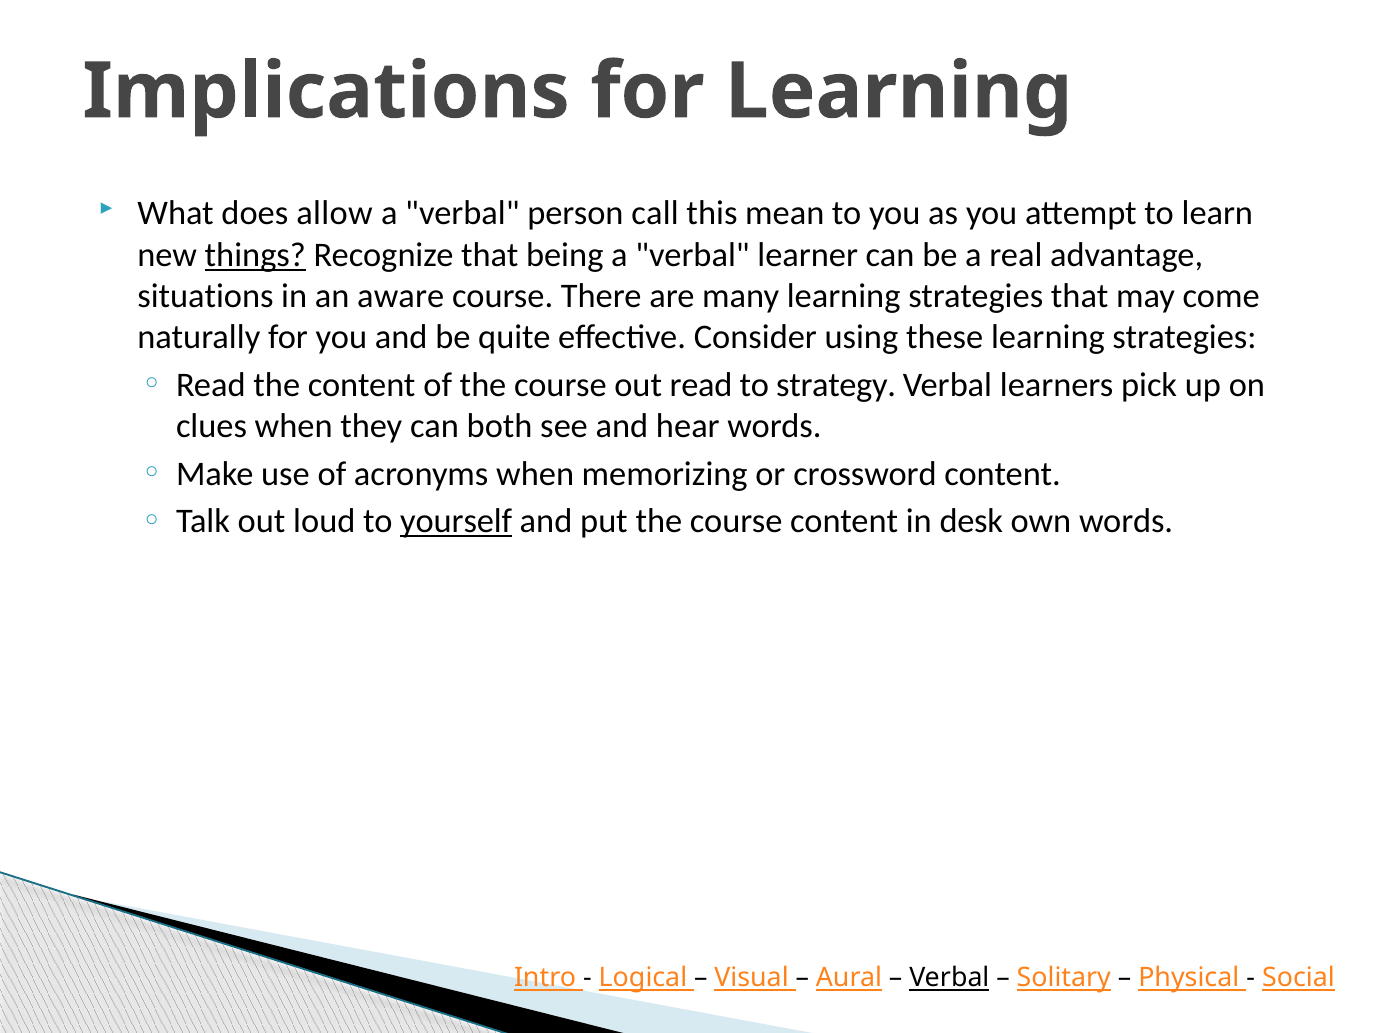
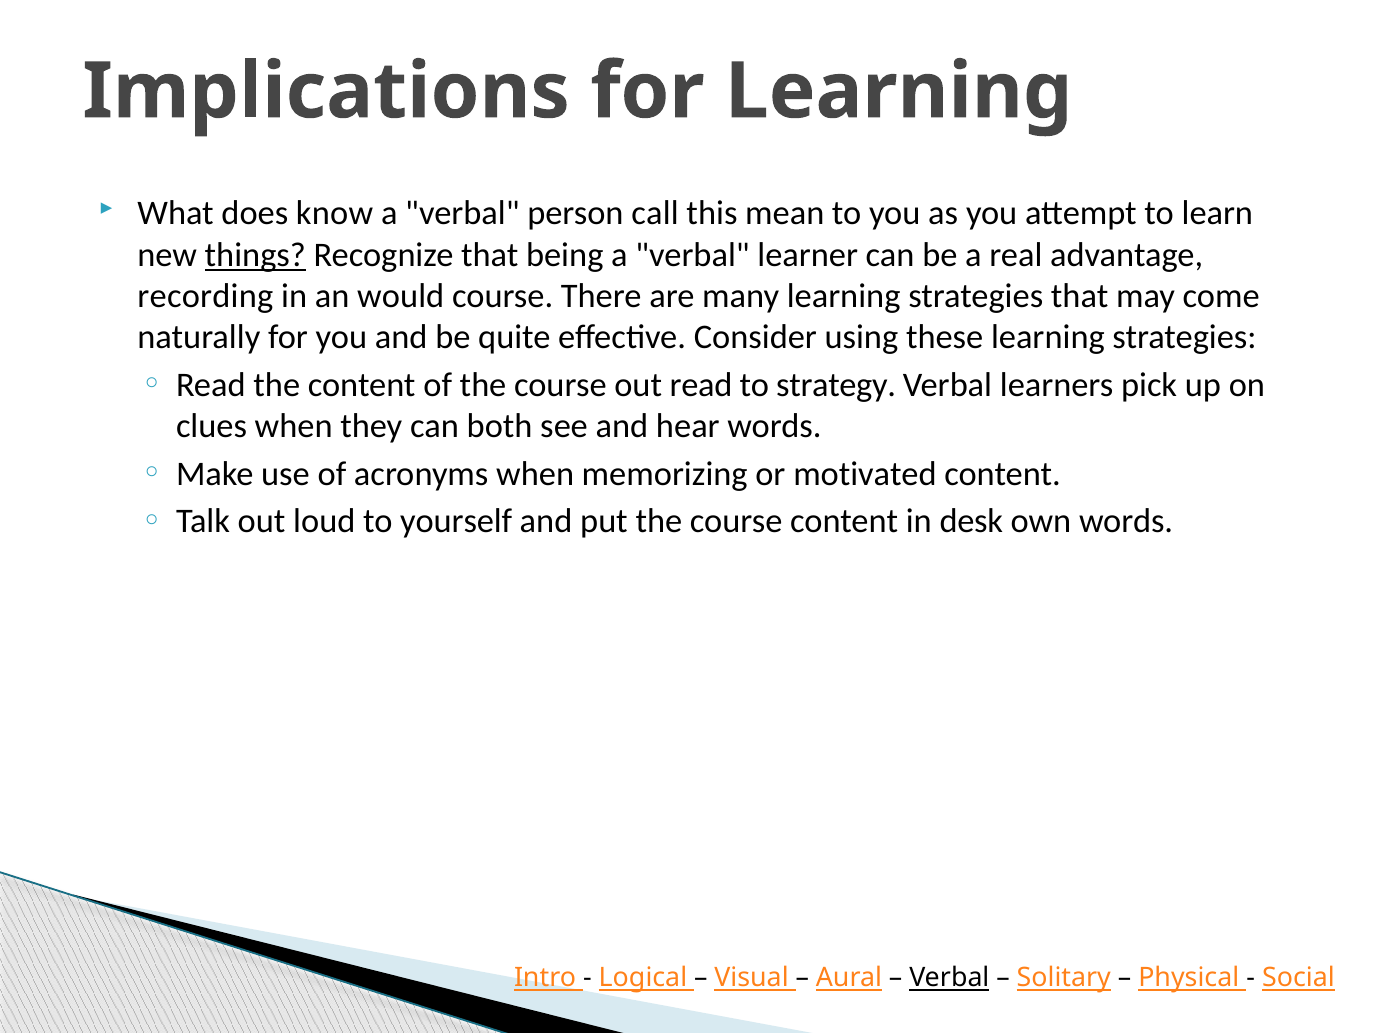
allow: allow -> know
situations: situations -> recording
aware: aware -> would
crossword: crossword -> motivated
yourself underline: present -> none
